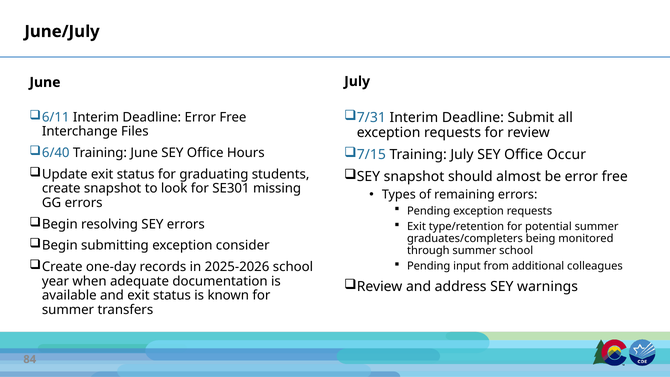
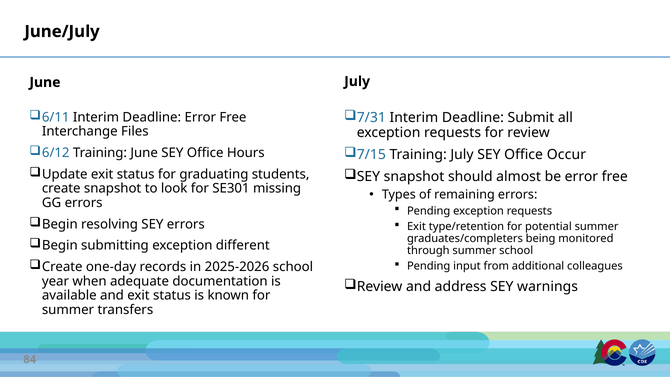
6/40: 6/40 -> 6/12
consider: consider -> different
